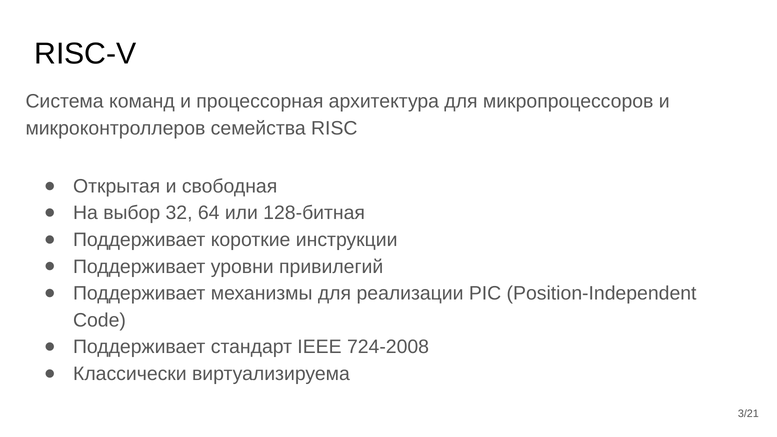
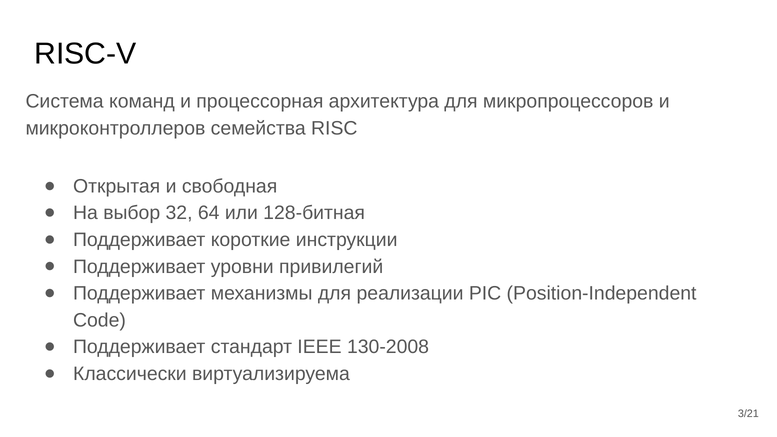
724-2008: 724-2008 -> 130-2008
